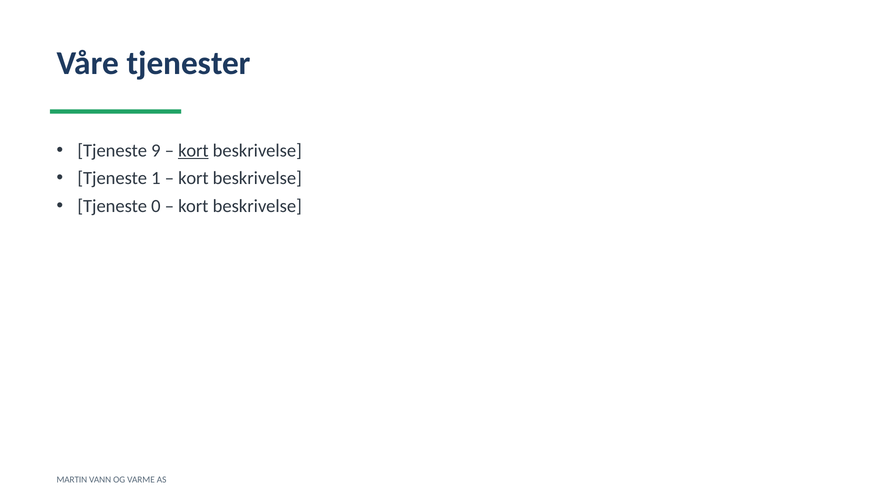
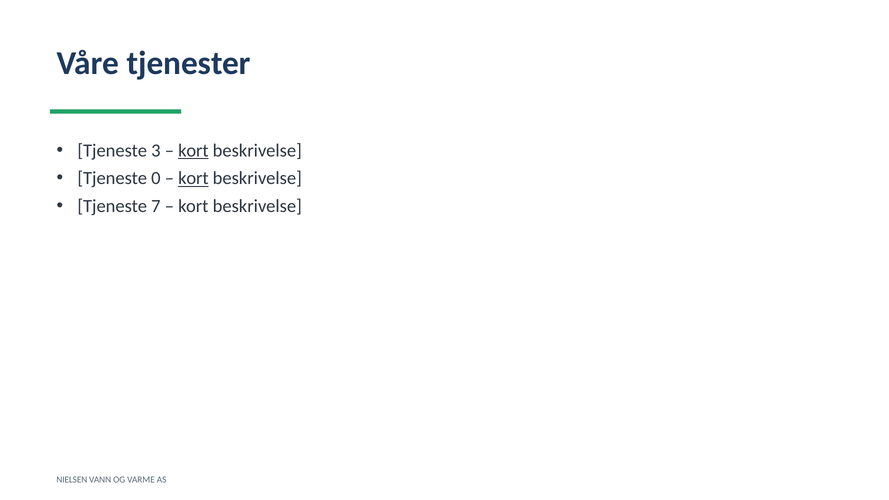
9: 9 -> 3
1: 1 -> 0
kort at (193, 178) underline: none -> present
0: 0 -> 7
MARTIN: MARTIN -> NIELSEN
